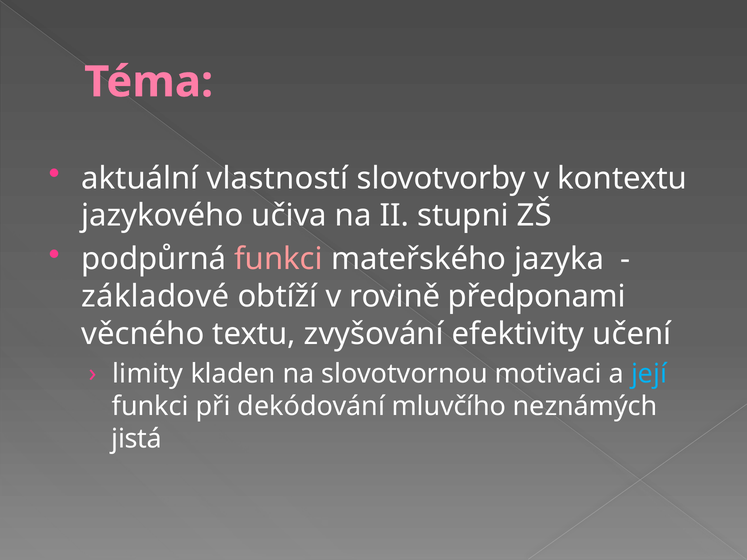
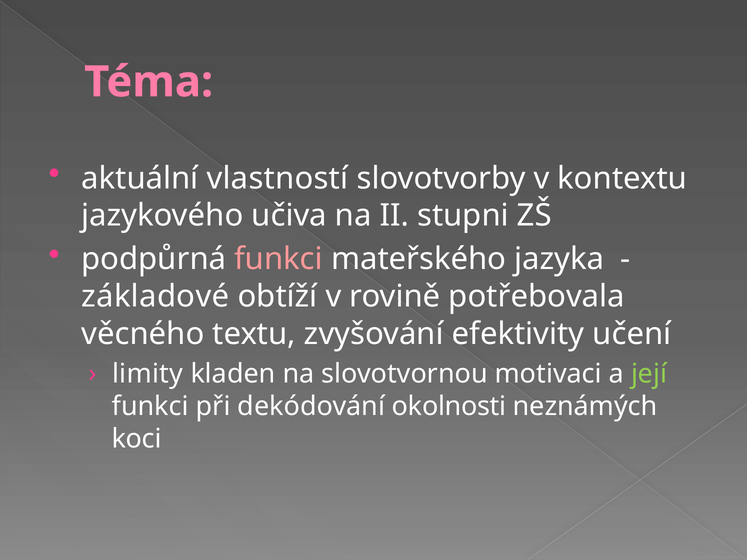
předponami: předponami -> potřebovala
její colour: light blue -> light green
mluvčího: mluvčího -> okolnosti
jistá: jistá -> koci
